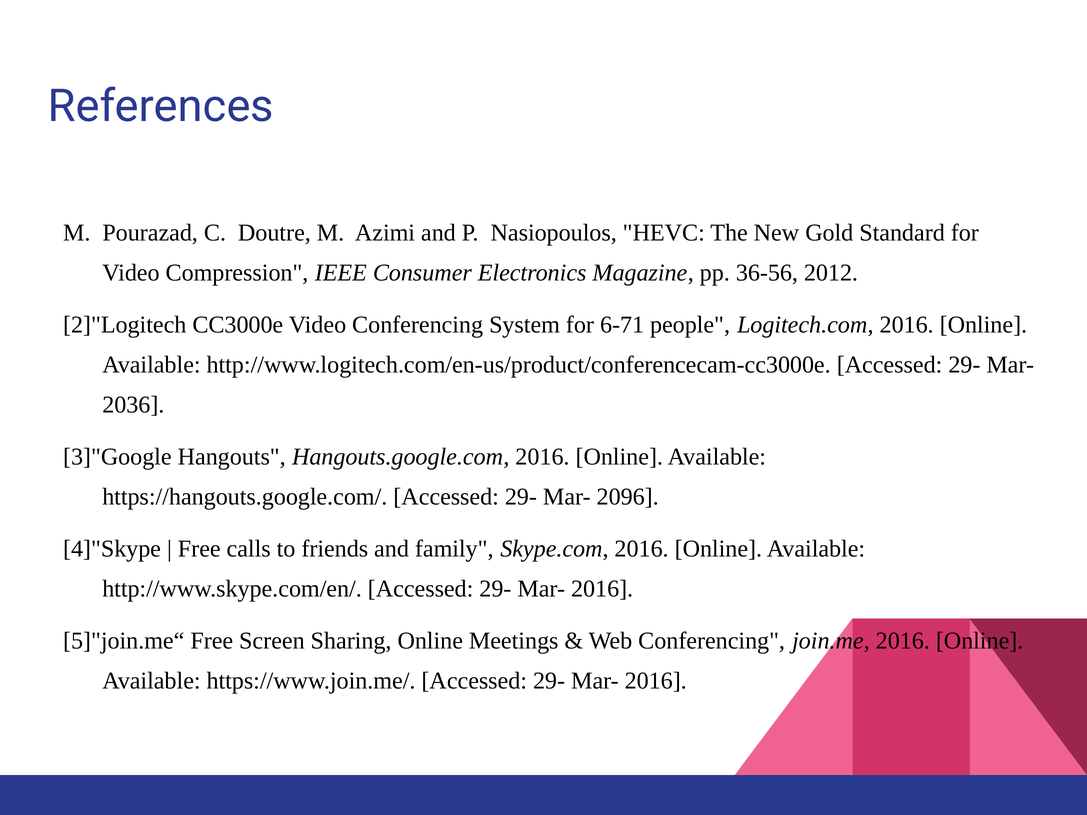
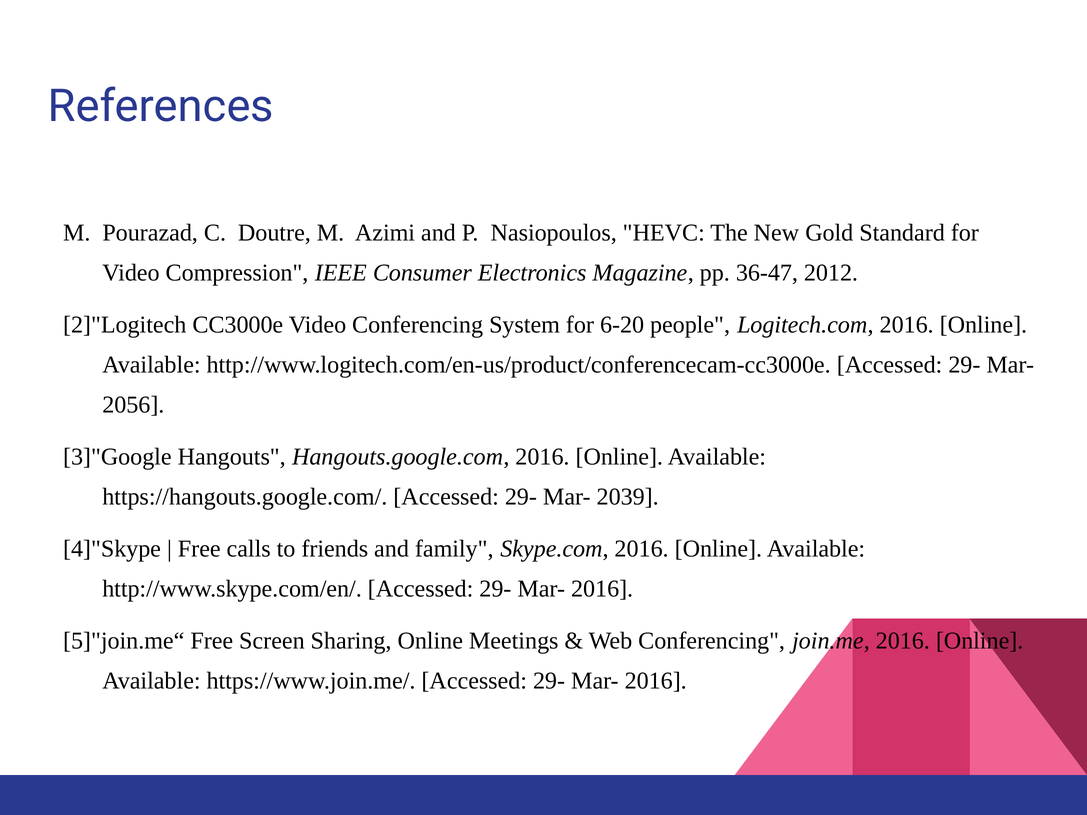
36-56: 36-56 -> 36-47
6-71: 6-71 -> 6-20
2036: 2036 -> 2056
2096: 2096 -> 2039
